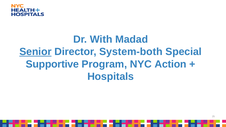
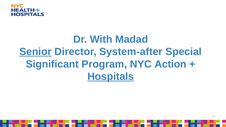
System-both: System-both -> System-after
Supportive: Supportive -> Significant
Hospitals underline: none -> present
